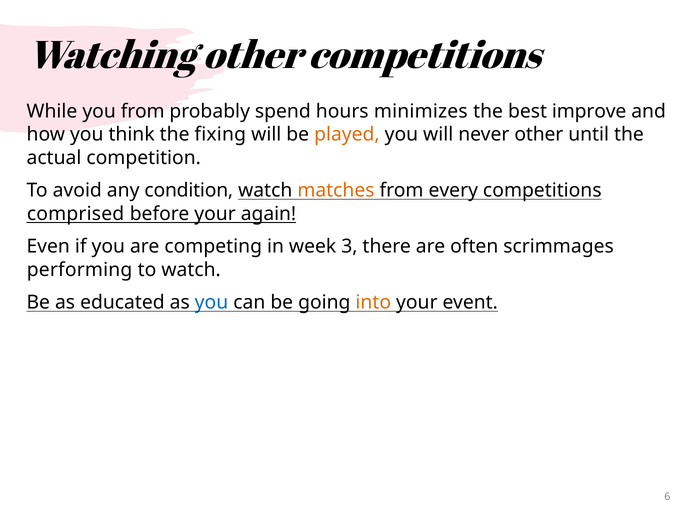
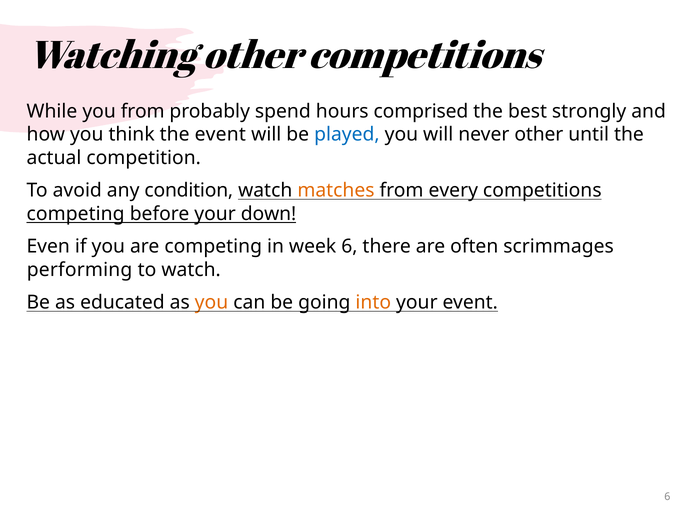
minimizes: minimizes -> comprised
improve: improve -> strongly
the fixing: fixing -> event
played colour: orange -> blue
comprised at (76, 213): comprised -> competing
again: again -> down
week 3: 3 -> 6
you at (211, 302) colour: blue -> orange
